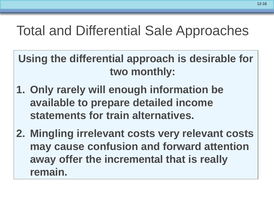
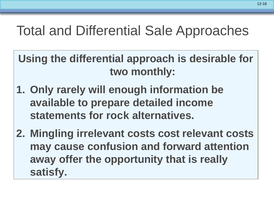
train: train -> rock
very: very -> cost
incremental: incremental -> opportunity
remain: remain -> satisfy
